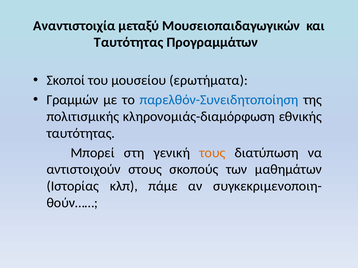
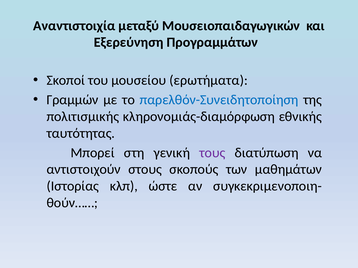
Ταυτότητας at (129, 42): Ταυτότητας -> Εξερεύνηση
τους colour: orange -> purple
πάμε: πάμε -> ώστε
